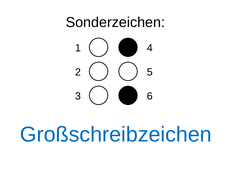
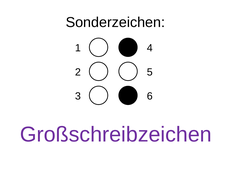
Großschreibzeichen colour: blue -> purple
